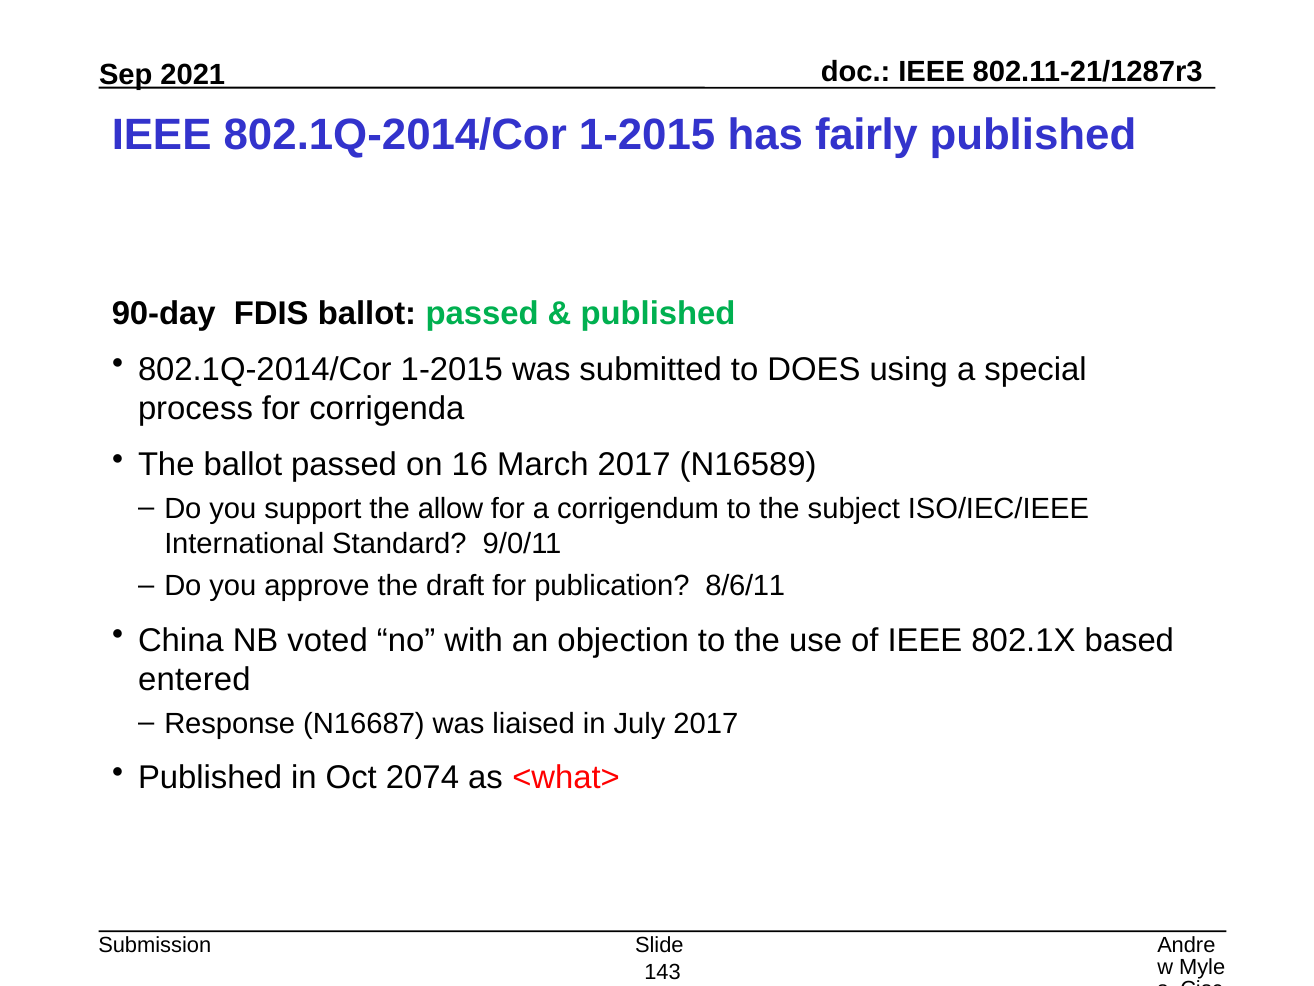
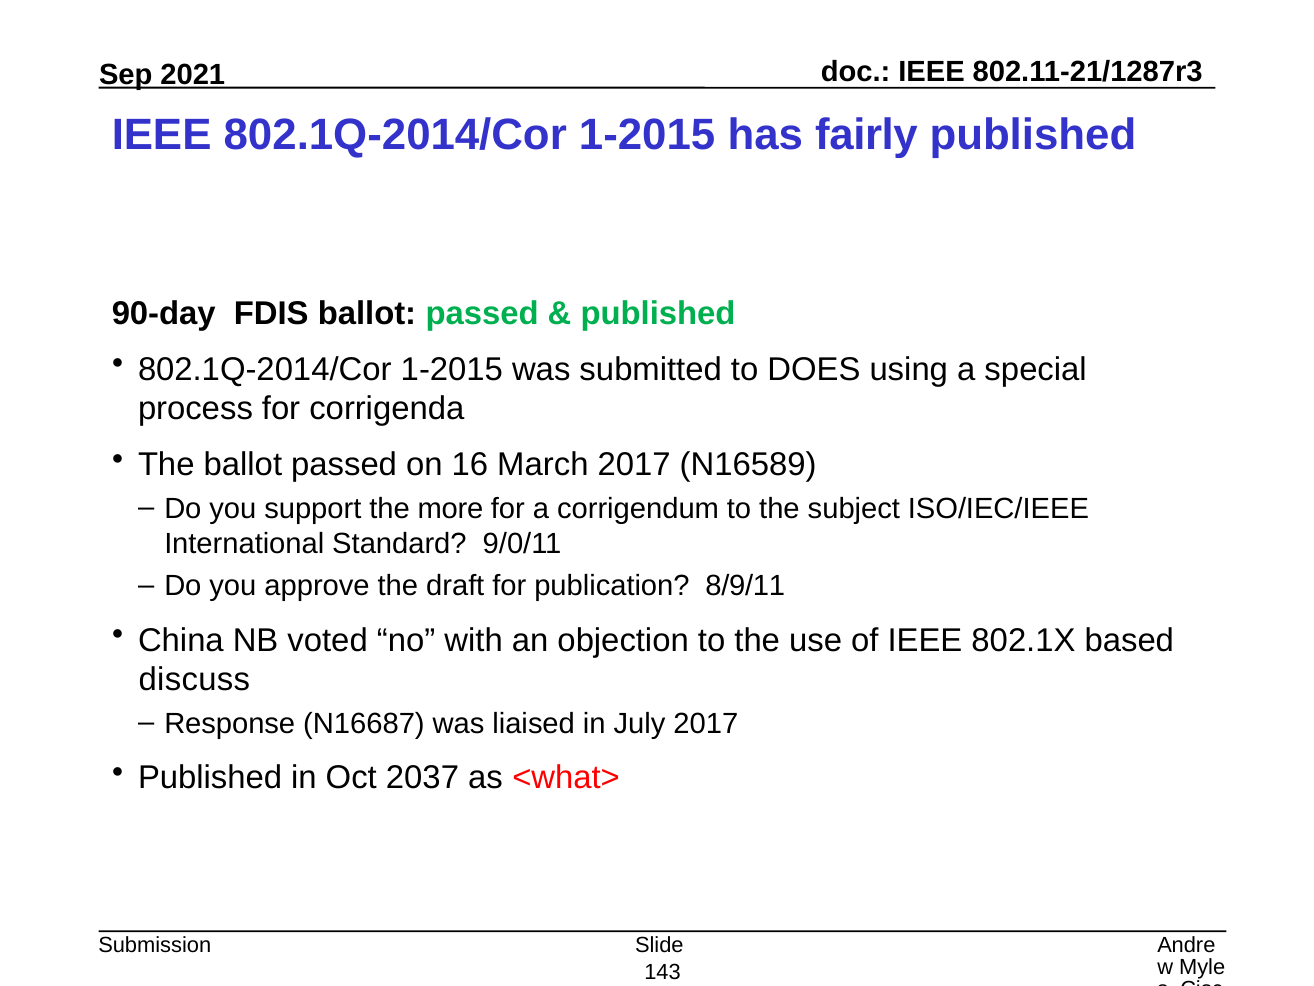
allow: allow -> more
8/6/11: 8/6/11 -> 8/9/11
entered: entered -> discuss
2074: 2074 -> 2037
